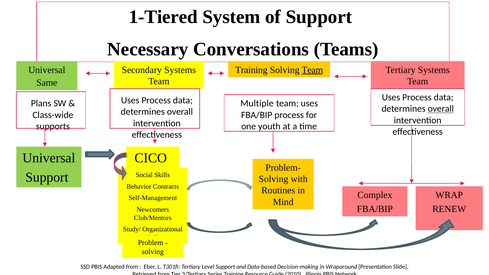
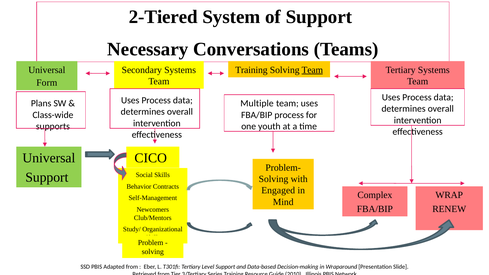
1-Tiered: 1-Tiered -> 2-Tiered
Same: Same -> Form
overall at (441, 109) underline: present -> none
Routines: Routines -> Engaged
